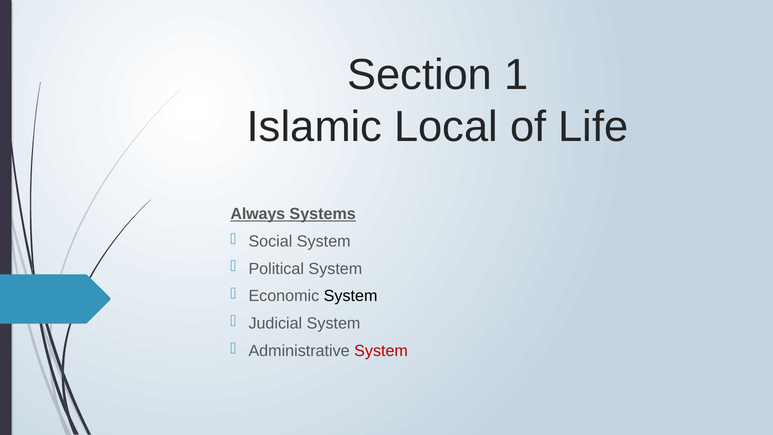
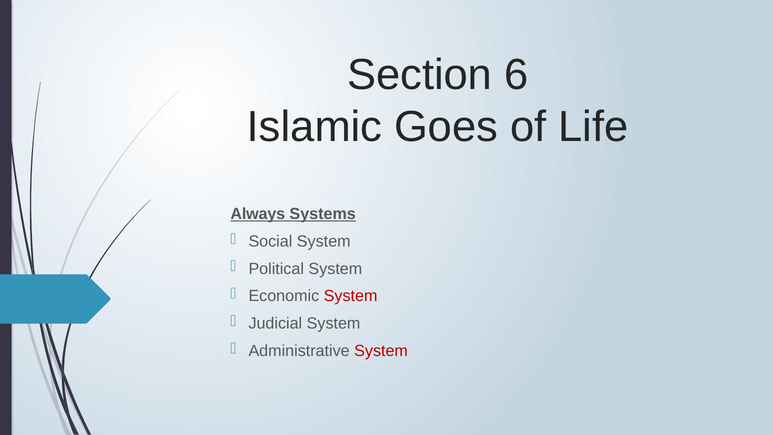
1: 1 -> 6
Local: Local -> Goes
System at (351, 296) colour: black -> red
